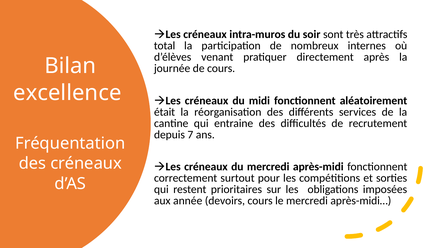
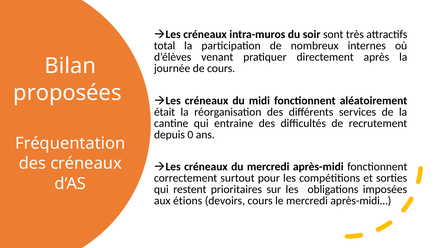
excellence: excellence -> proposées
7: 7 -> 0
année: année -> étions
